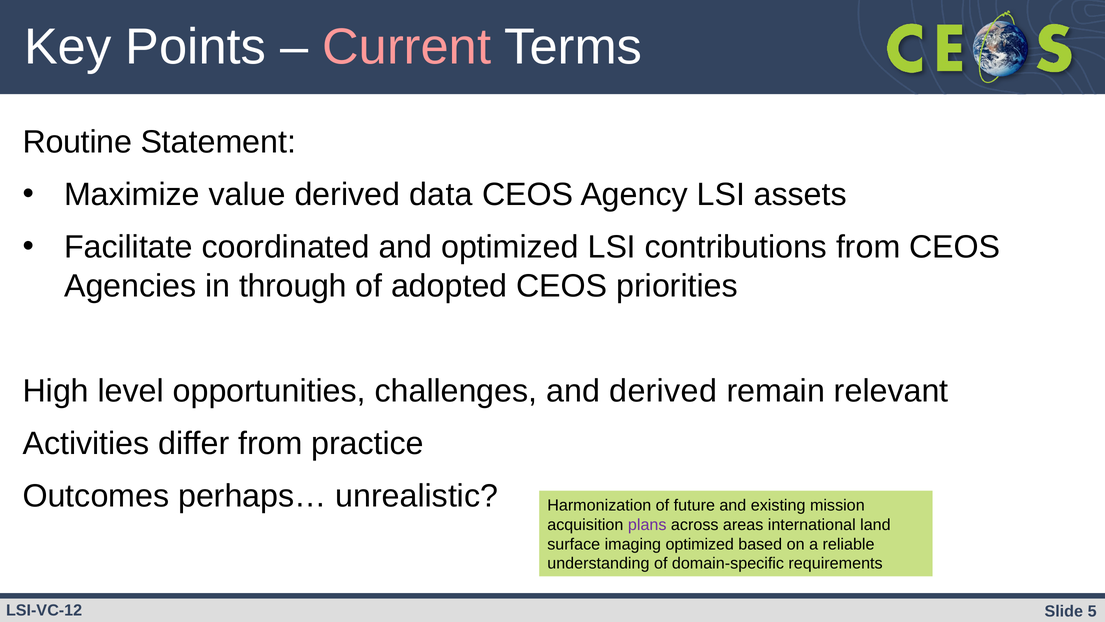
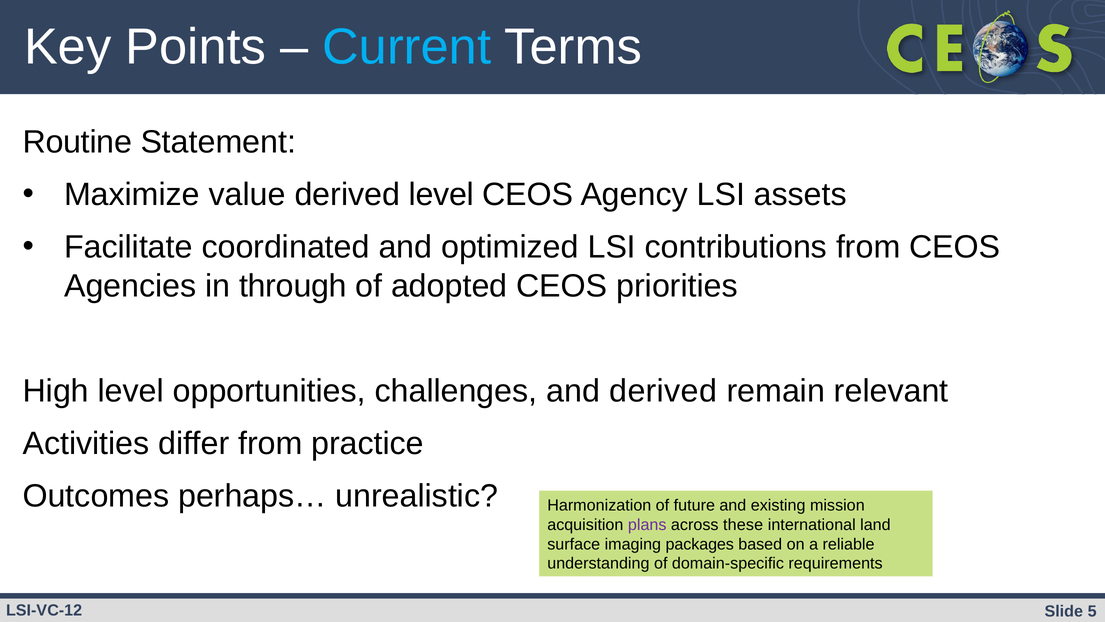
Current colour: pink -> light blue
derived data: data -> level
areas: areas -> these
imaging optimized: optimized -> packages
